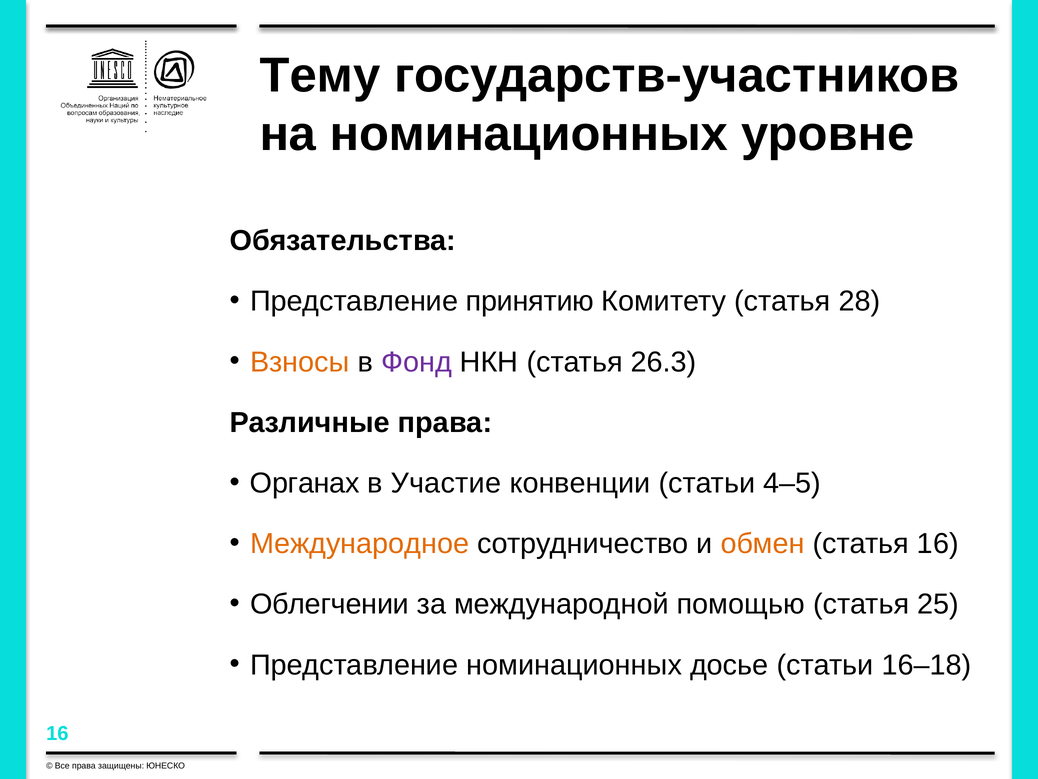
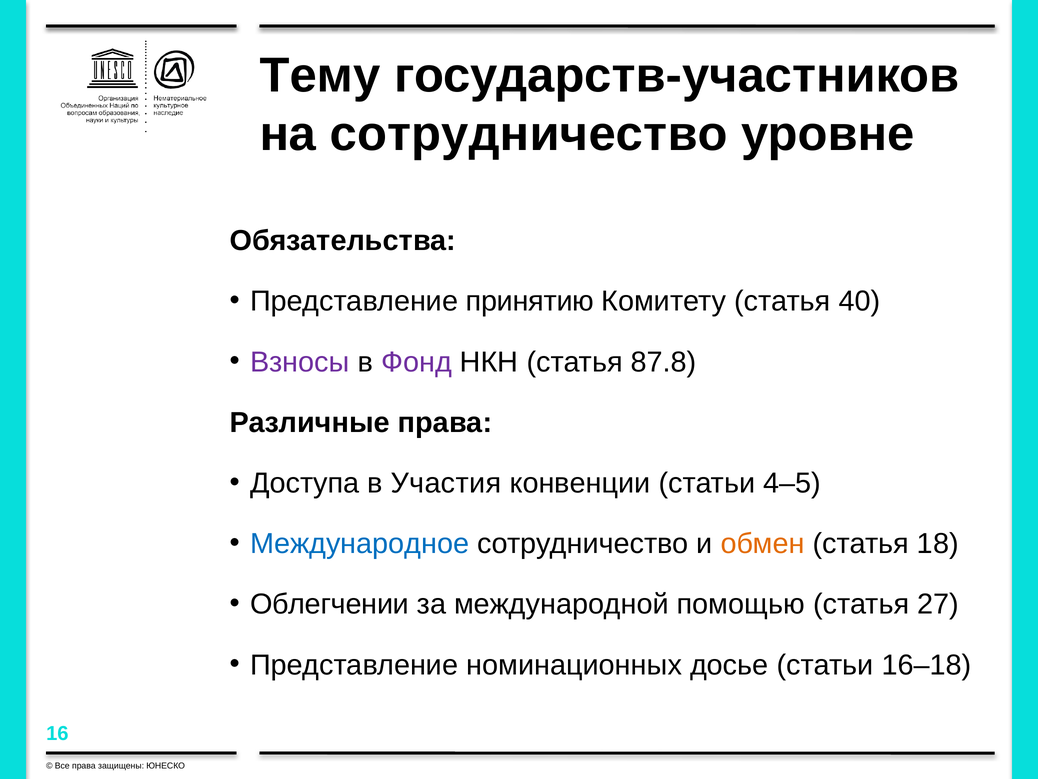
на номинационных: номинационных -> сотрудничество
28: 28 -> 40
Взносы colour: orange -> purple
26.3: 26.3 -> 87.8
Органах: Органах -> Доступа
Участие: Участие -> Участия
Международное colour: orange -> blue
статья 16: 16 -> 18
25: 25 -> 27
